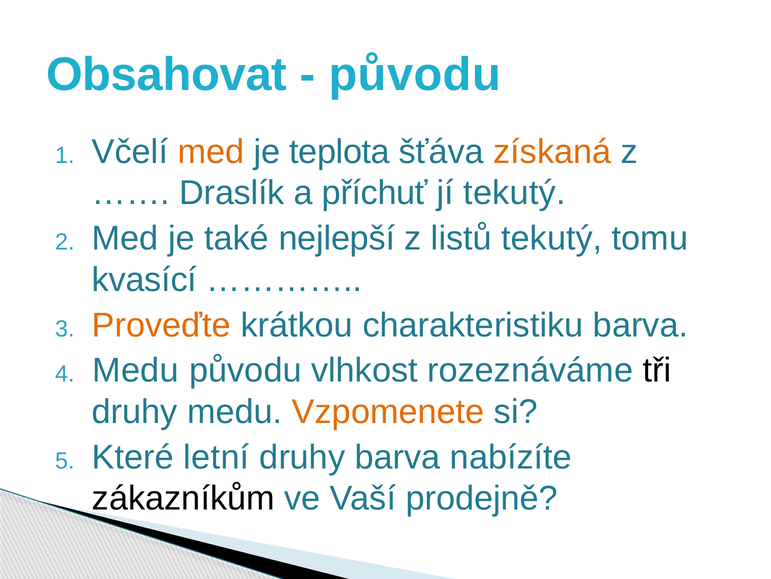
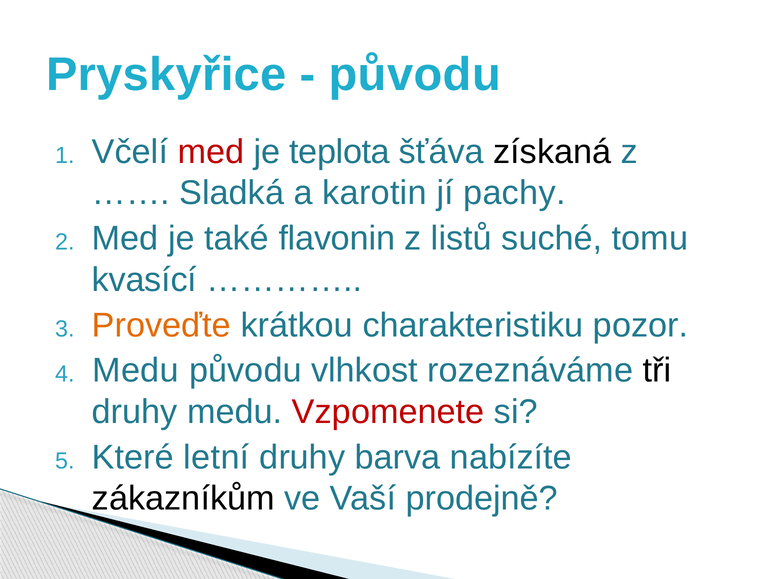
Obsahovat: Obsahovat -> Pryskyřice
med at (211, 152) colour: orange -> red
získaná colour: orange -> black
Draslík: Draslík -> Sladká
příchuť: příchuť -> karotin
jí tekutý: tekutý -> pachy
nejlepší: nejlepší -> flavonin
listů tekutý: tekutý -> suché
charakteristiku barva: barva -> pozor
Vzpomenete colour: orange -> red
